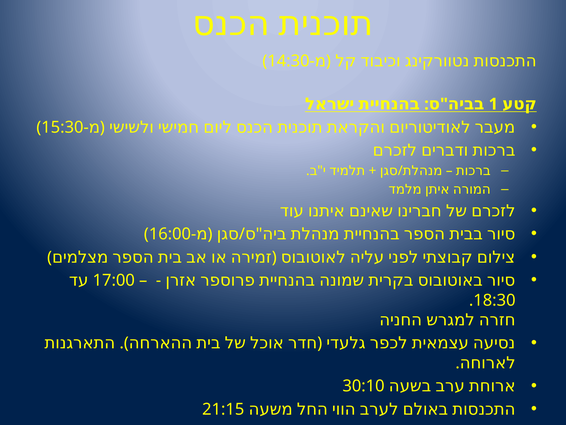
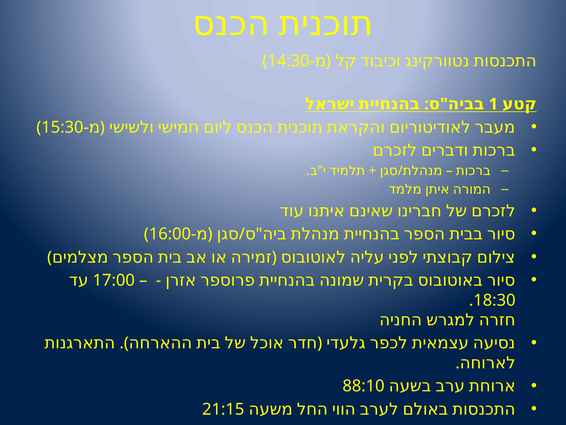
30:10: 30:10 -> 88:10
